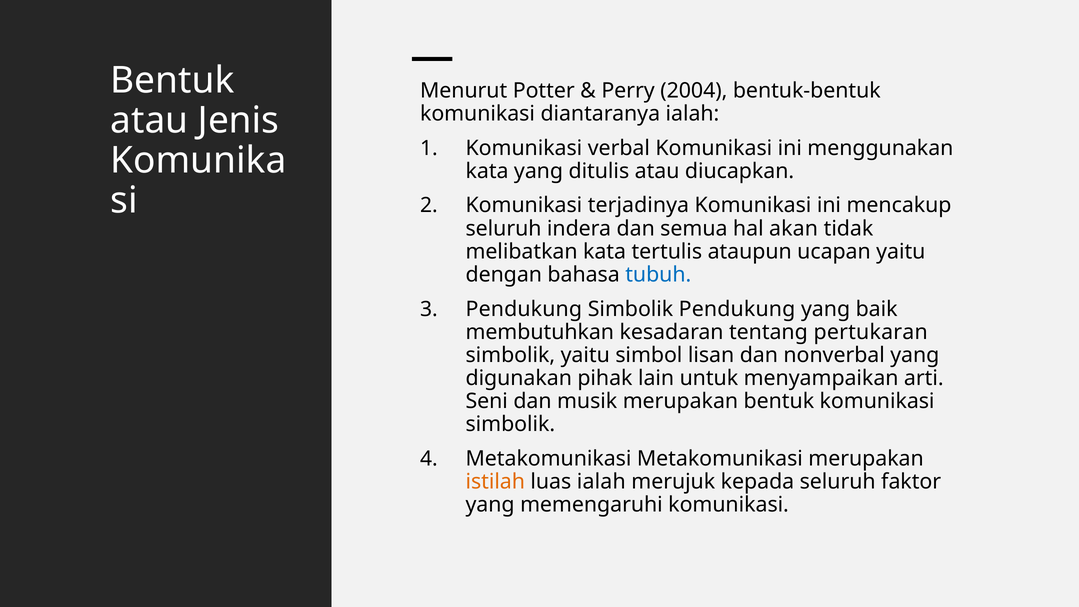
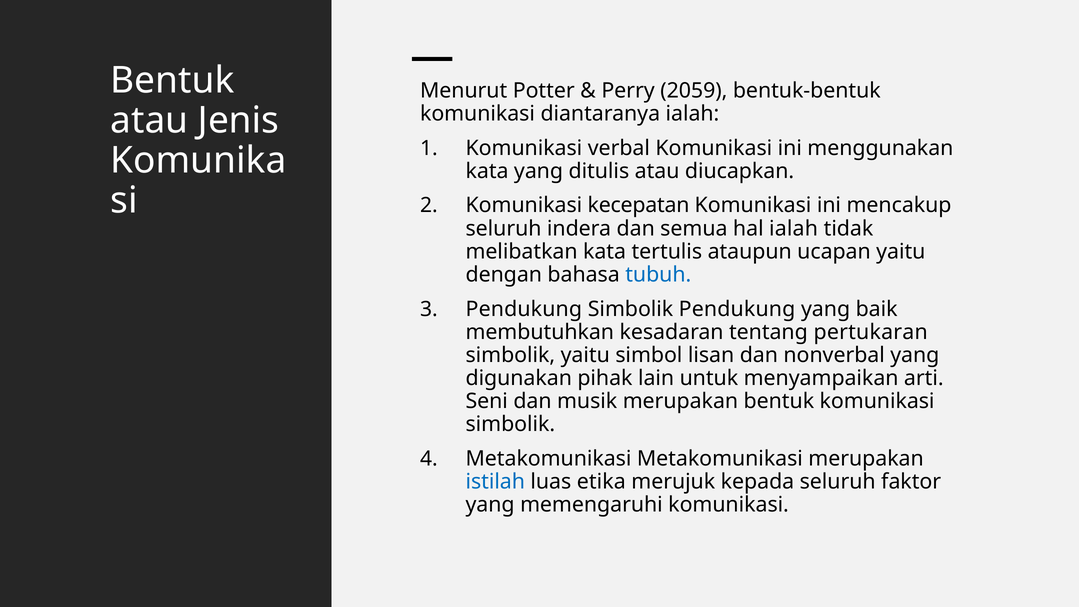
2004: 2004 -> 2059
terjadinya: terjadinya -> kecepatan
hal akan: akan -> ialah
istilah colour: orange -> blue
luas ialah: ialah -> etika
